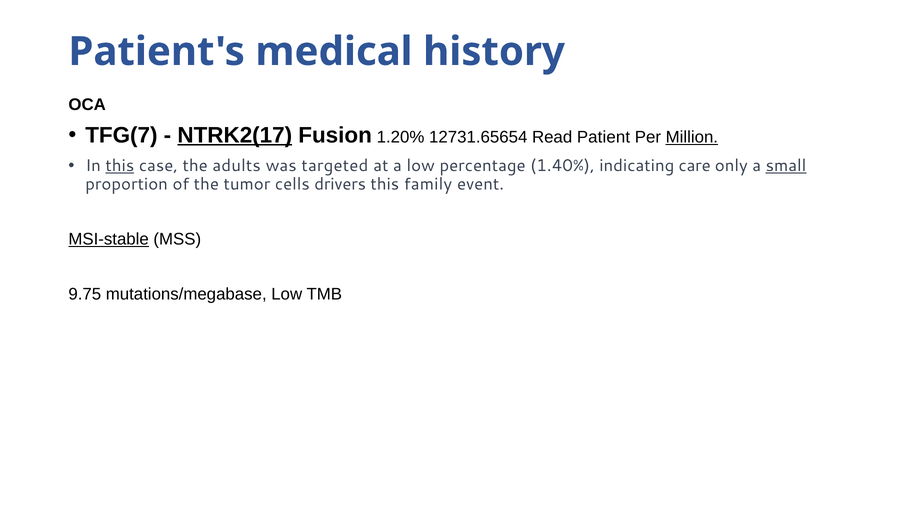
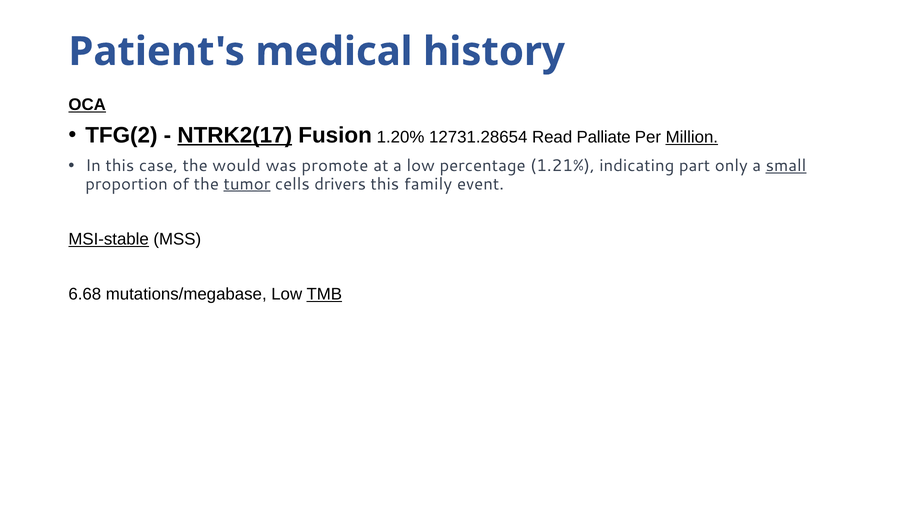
OCA underline: none -> present
TFG(7: TFG(7 -> TFG(2
12731.65654: 12731.65654 -> 12731.28654
Patient: Patient -> Palliate
this at (120, 166) underline: present -> none
adults: adults -> would
targeted: targeted -> promote
1.40%: 1.40% -> 1.21%
care: care -> part
tumor underline: none -> present
9.75: 9.75 -> 6.68
TMB underline: none -> present
